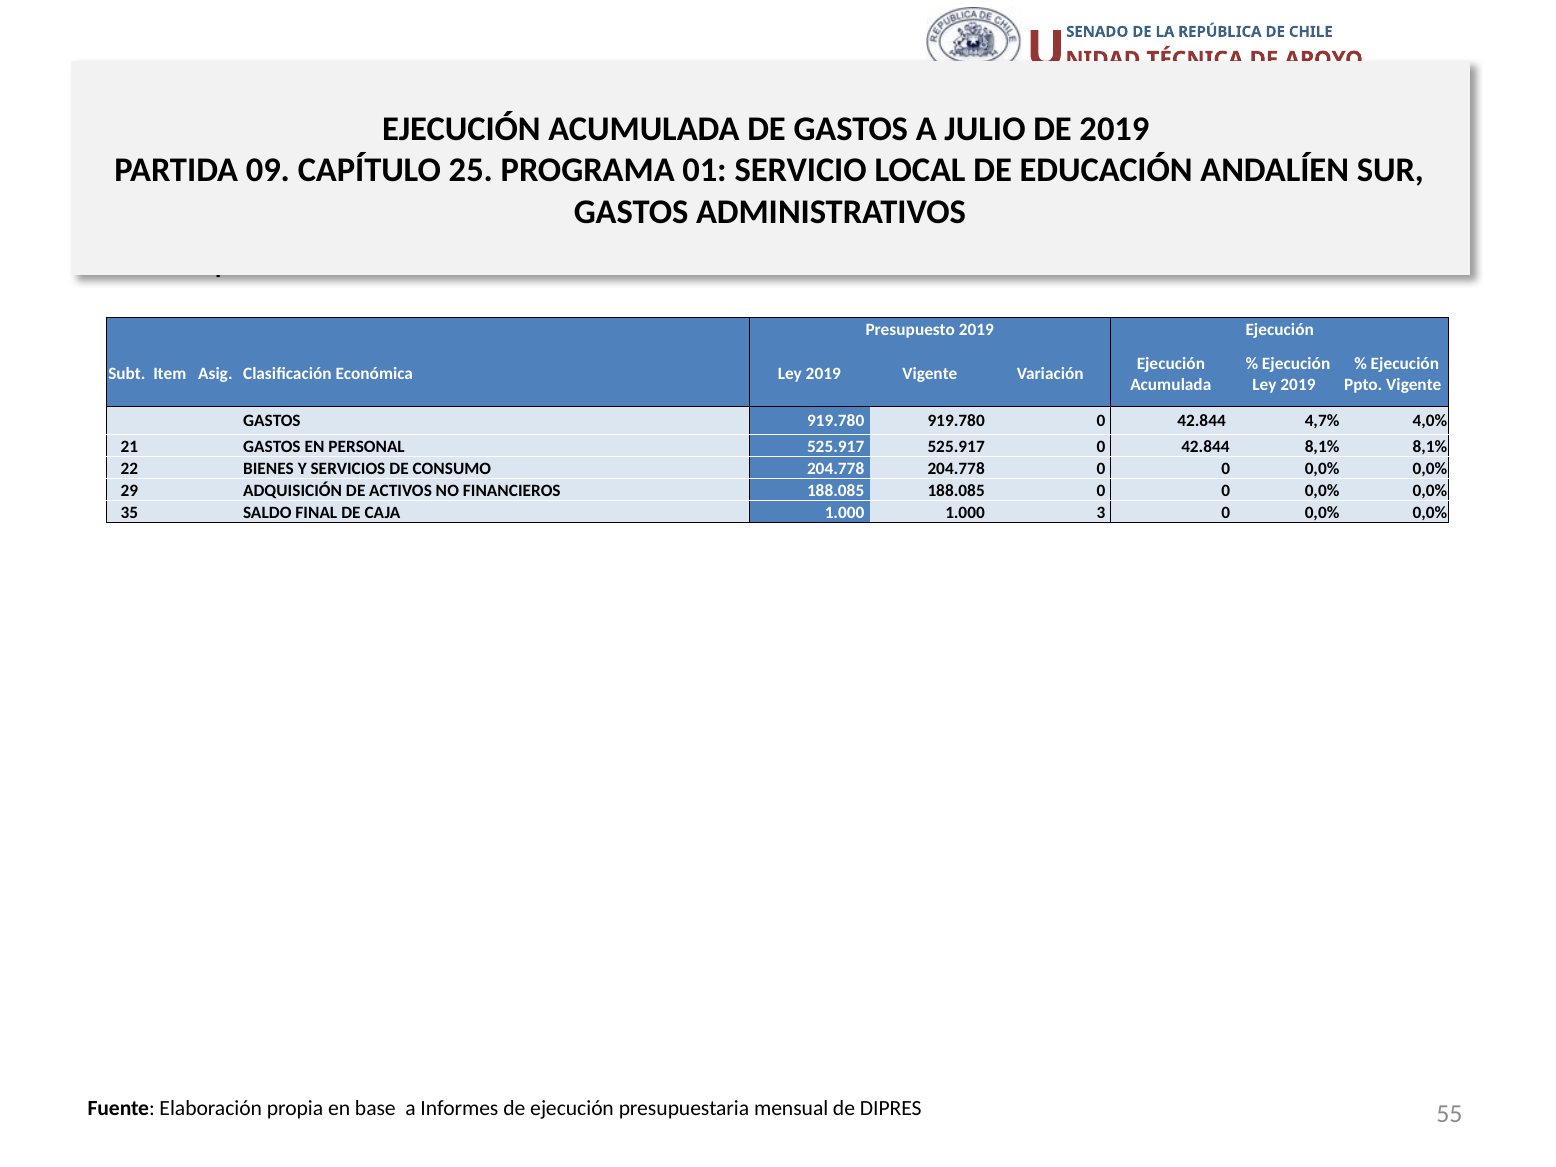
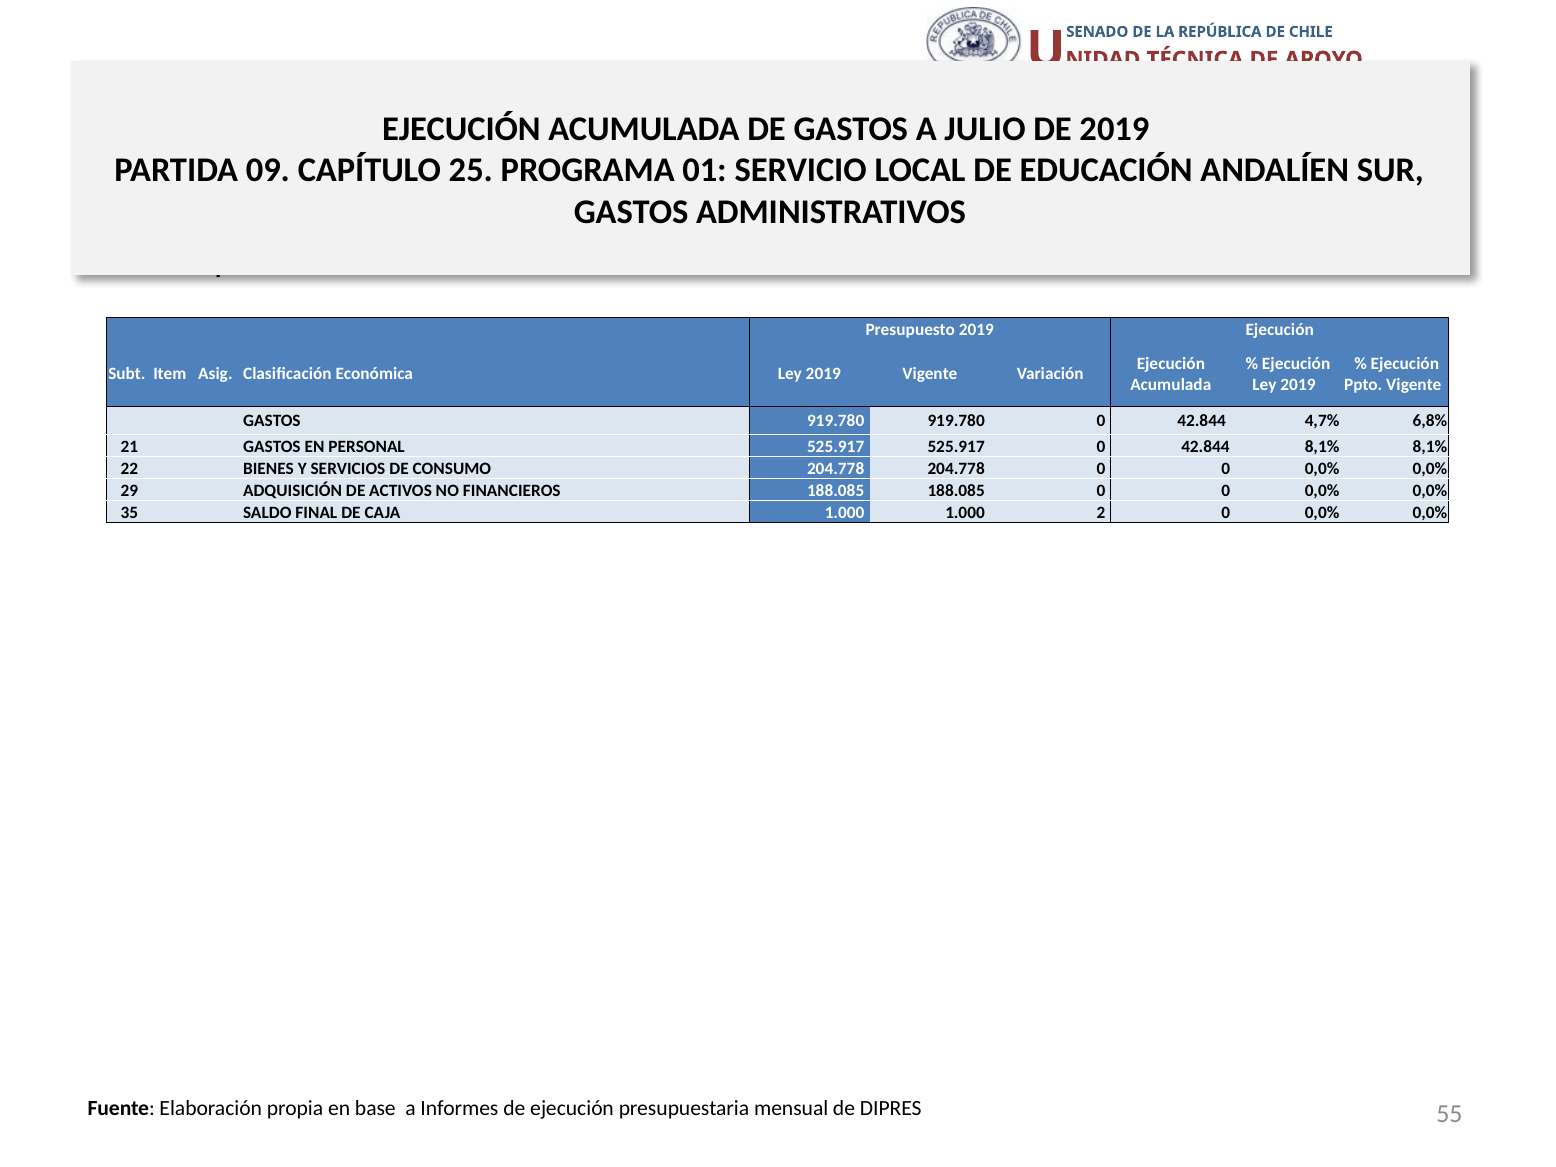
4,0%: 4,0% -> 6,8%
3: 3 -> 2
